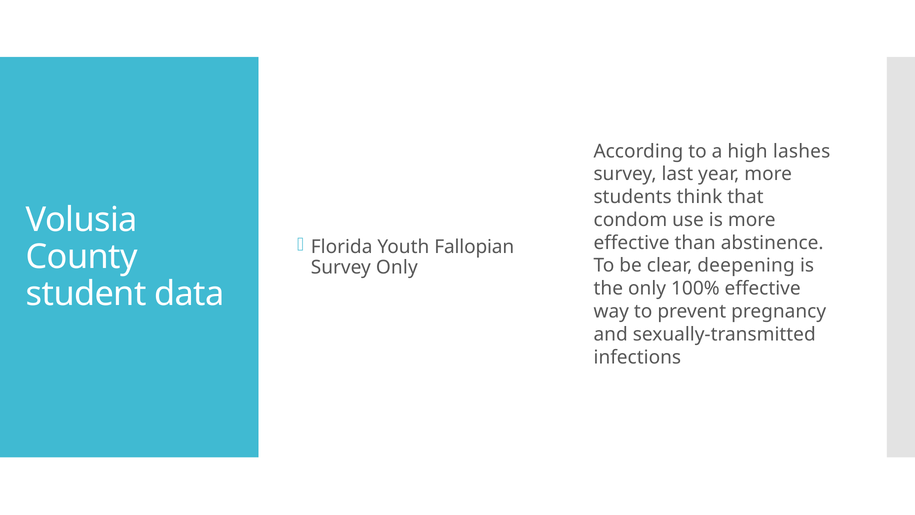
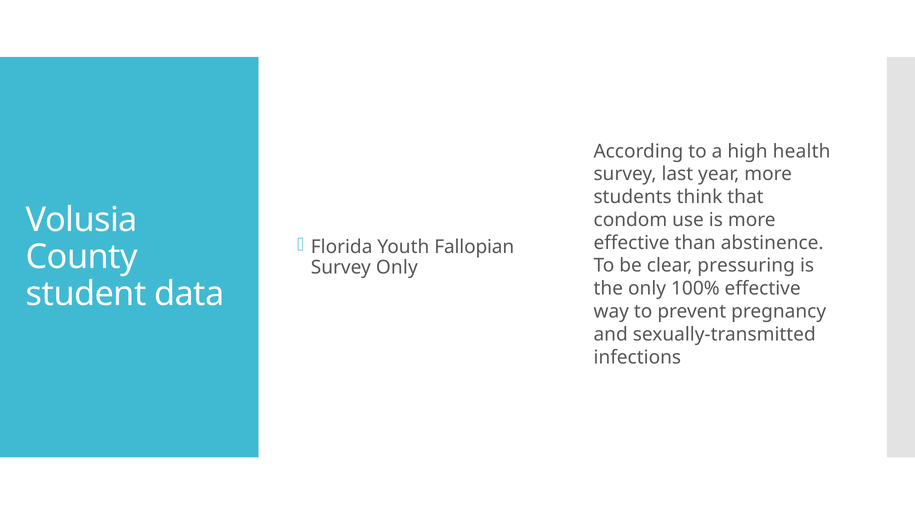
lashes: lashes -> health
deepening: deepening -> pressuring
